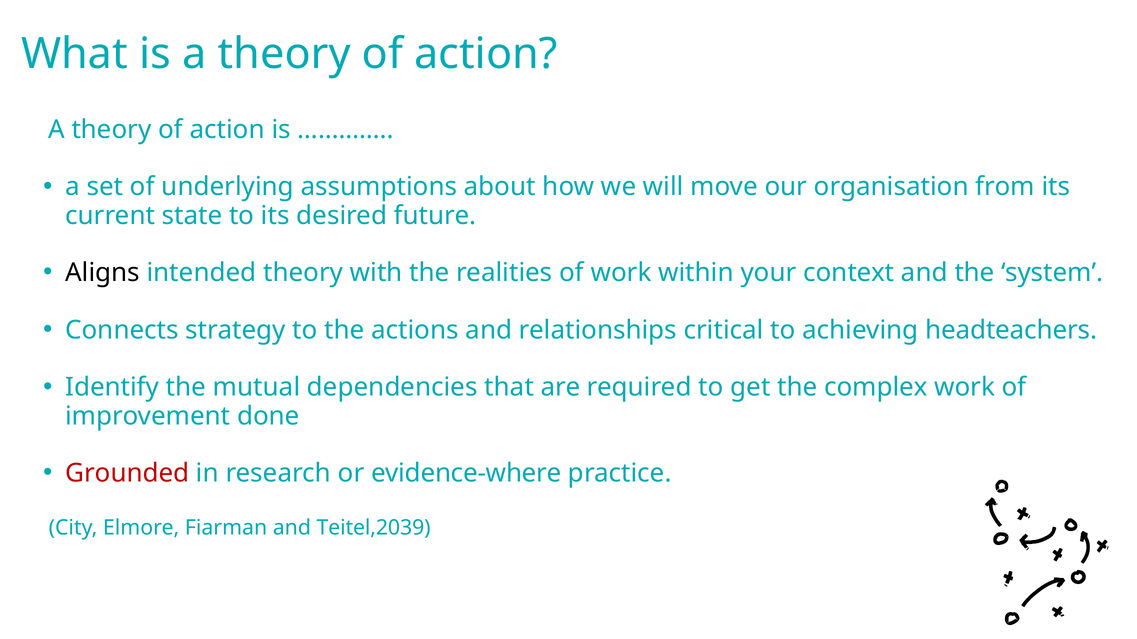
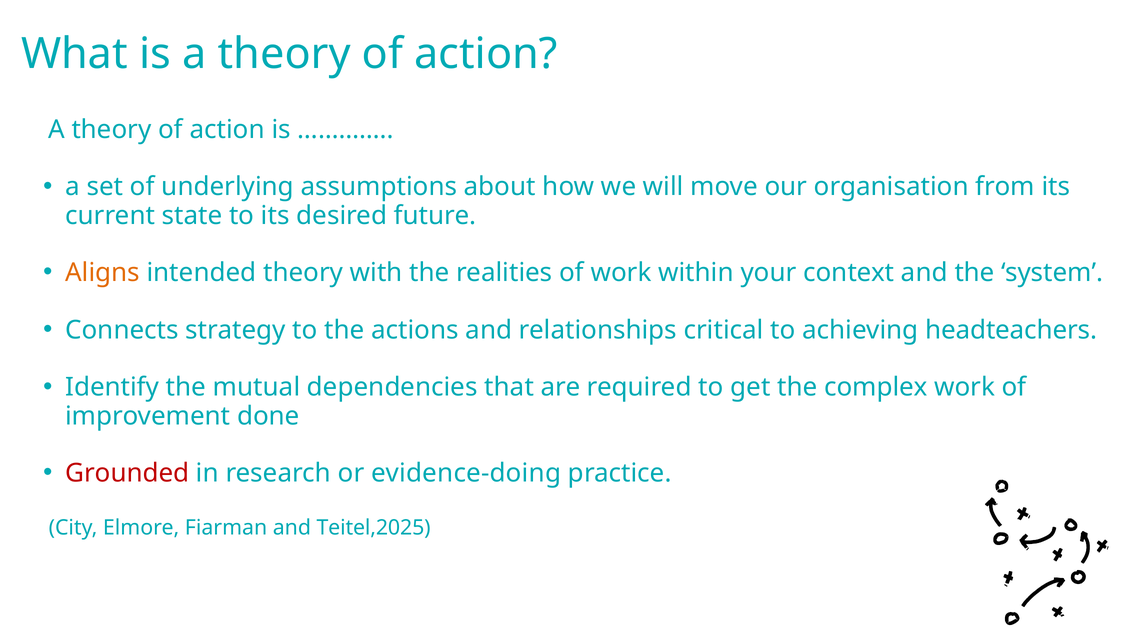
Aligns colour: black -> orange
evidence-where: evidence-where -> evidence-doing
Teitel,2039: Teitel,2039 -> Teitel,2025
